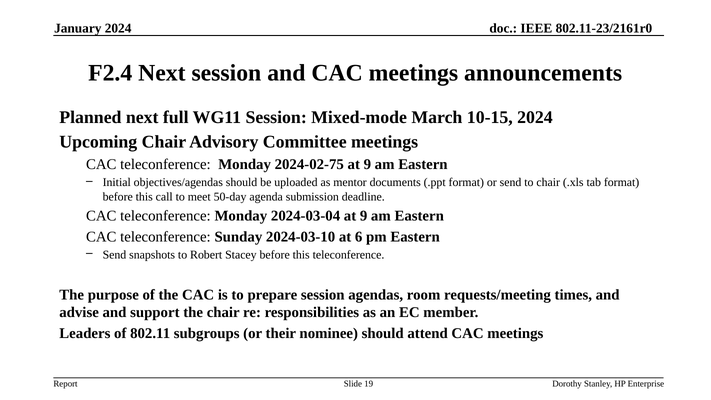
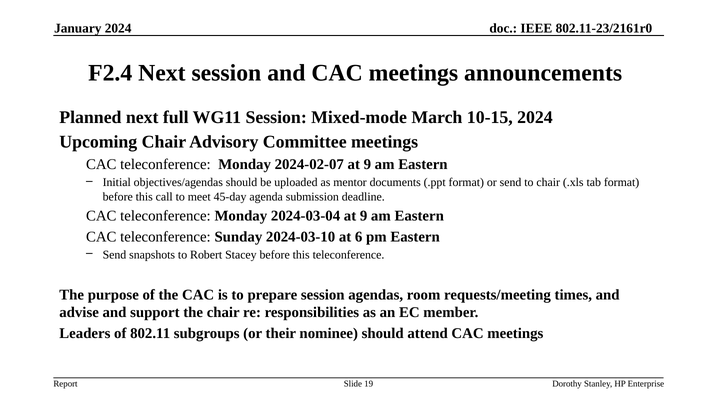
2024-02-75: 2024-02-75 -> 2024-02-07
50-day: 50-day -> 45-day
